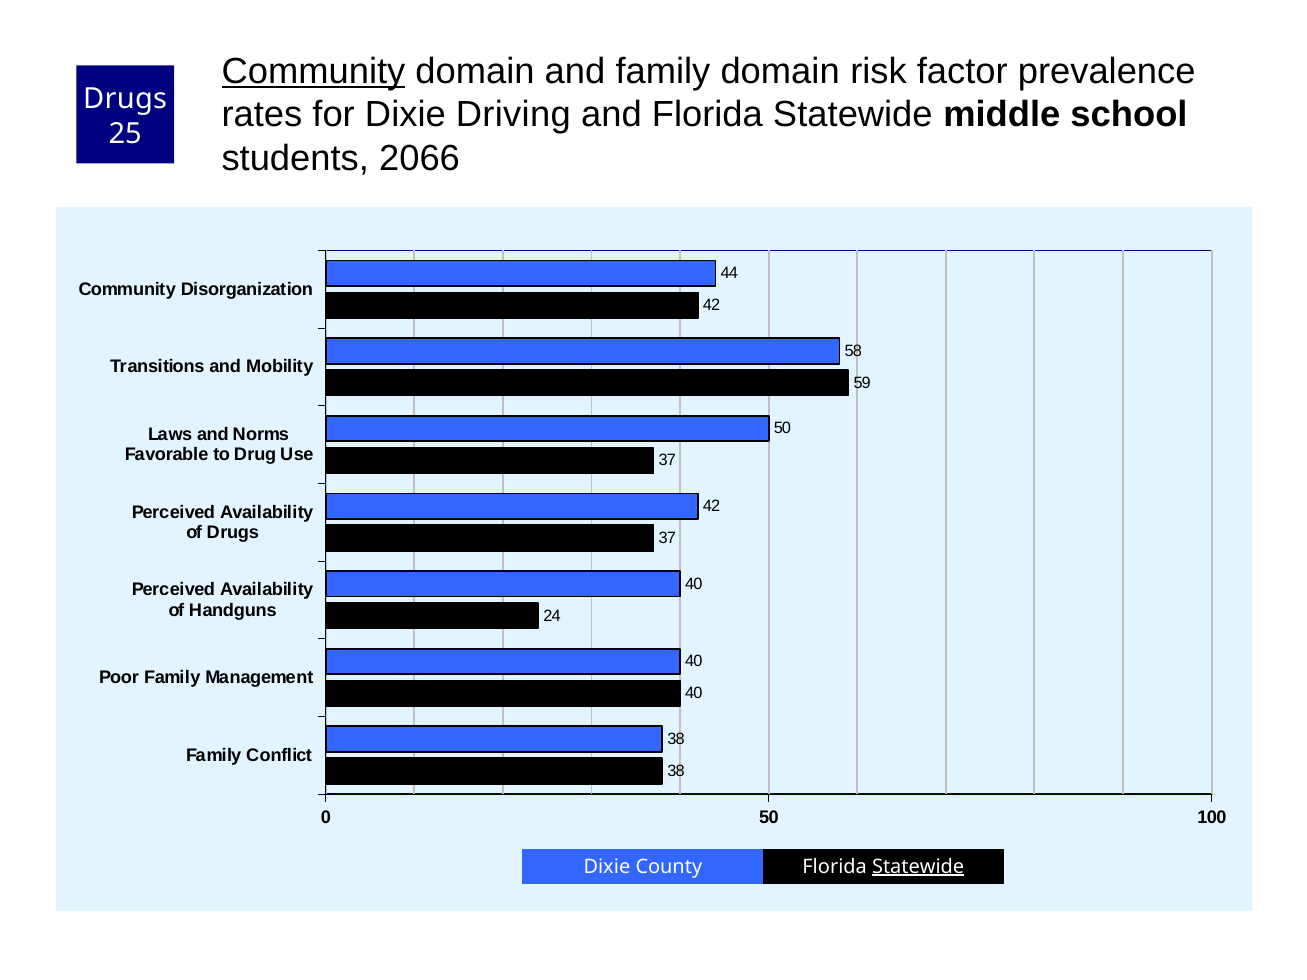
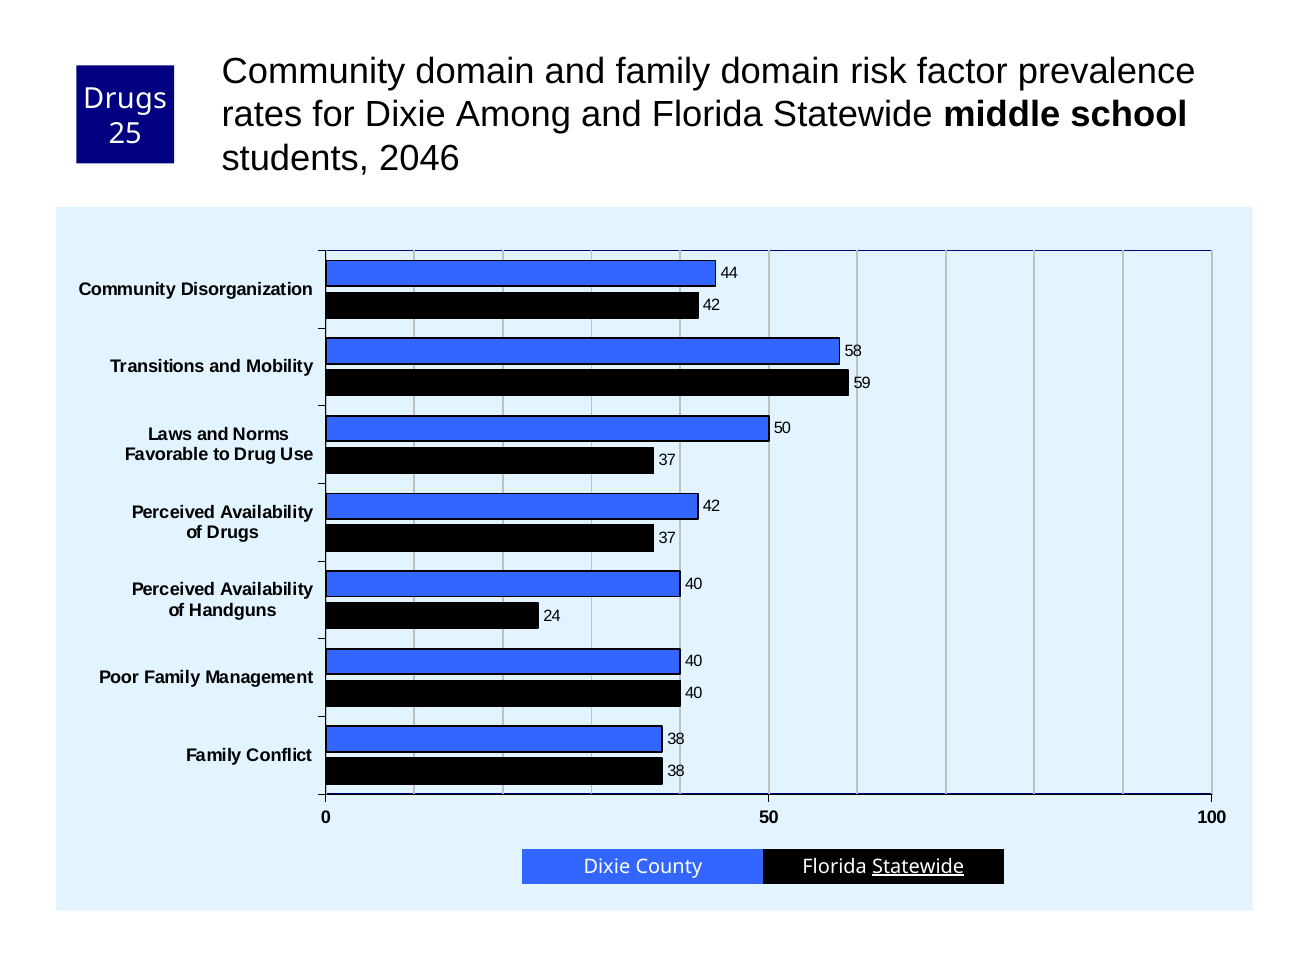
Community at (313, 71) underline: present -> none
Driving: Driving -> Among
2066: 2066 -> 2046
